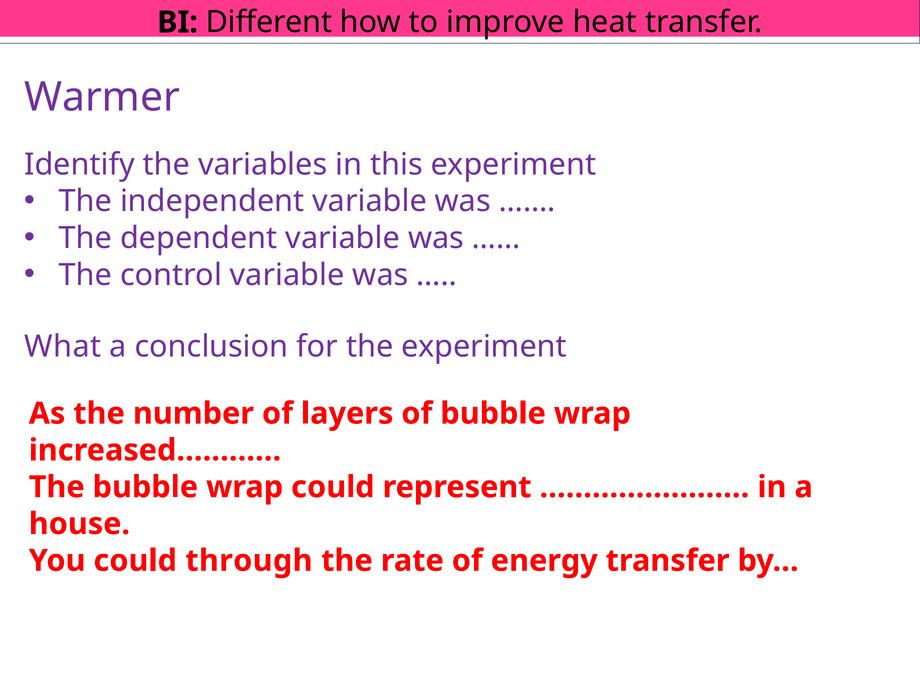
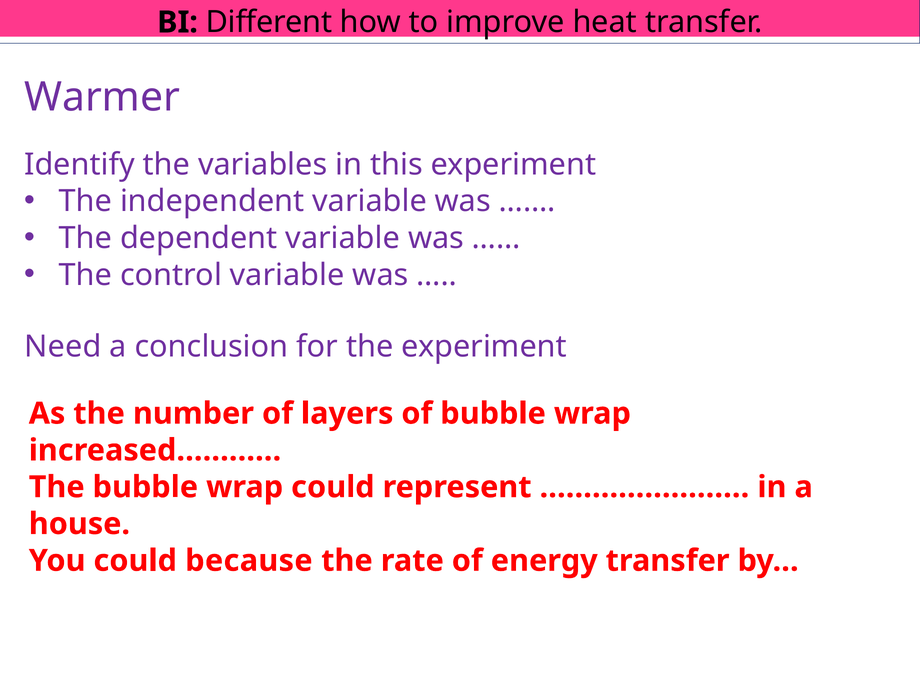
What: What -> Need
through: through -> because
